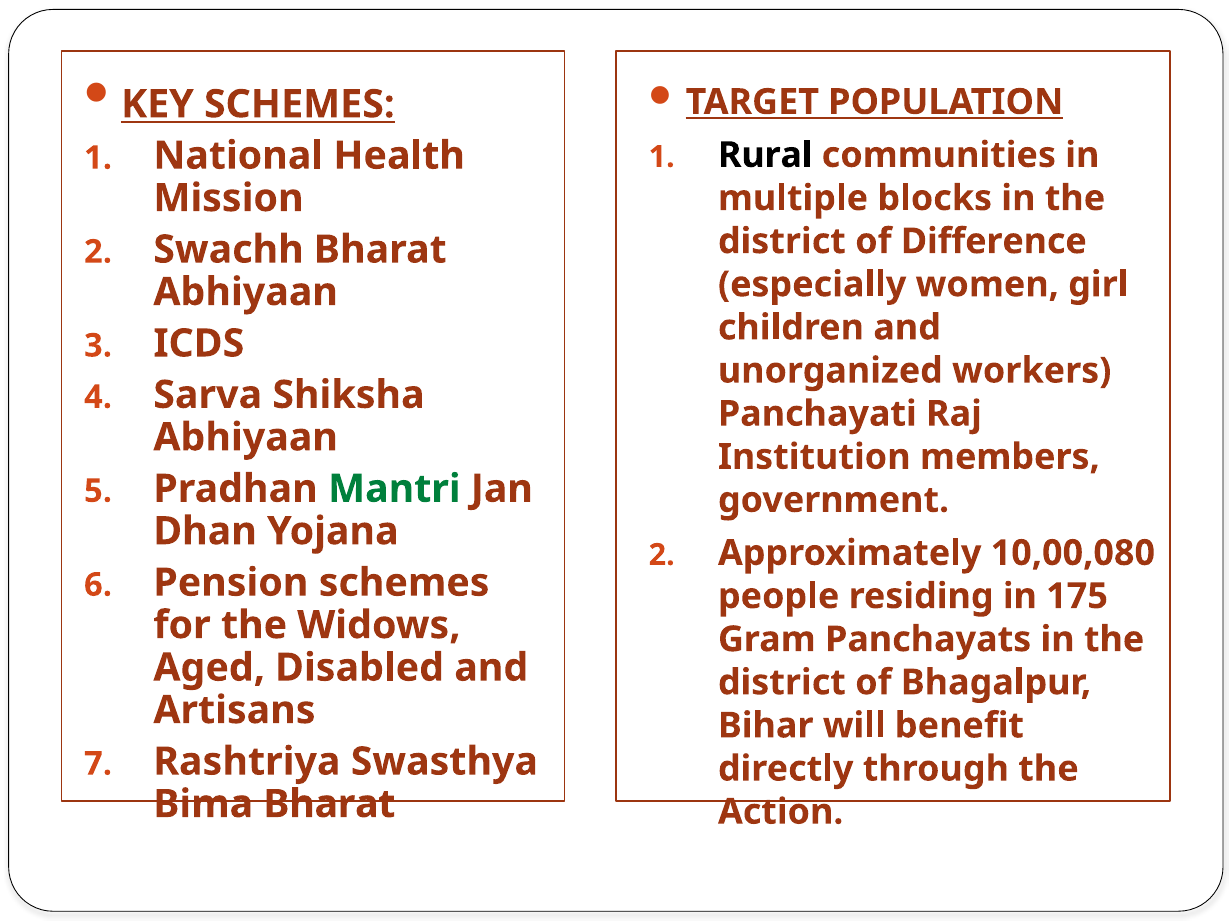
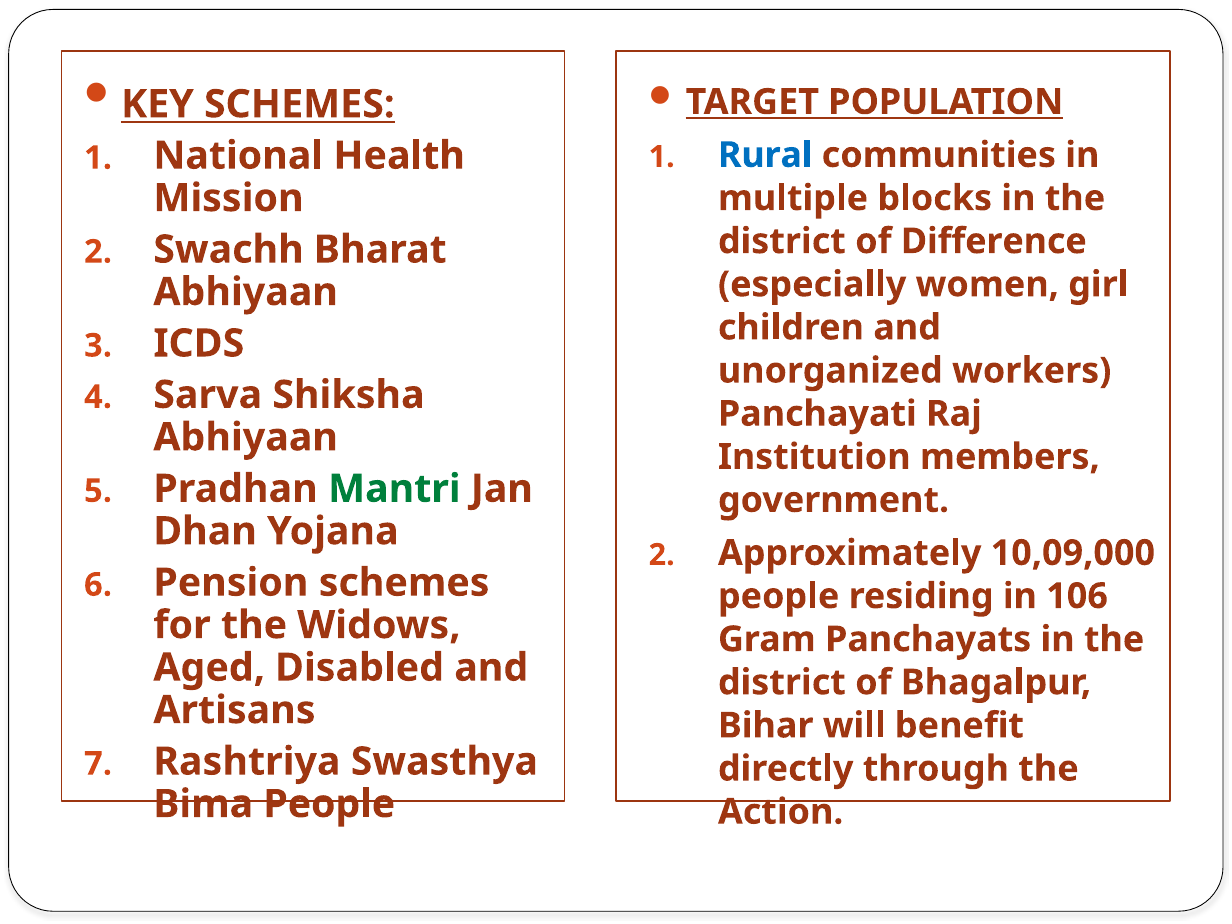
Rural colour: black -> blue
10,00,080: 10,00,080 -> 10,09,000
175: 175 -> 106
Bima Bharat: Bharat -> People
